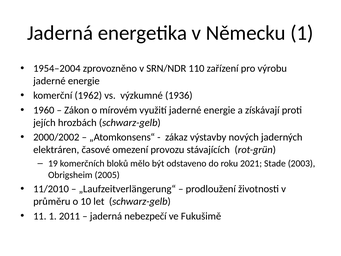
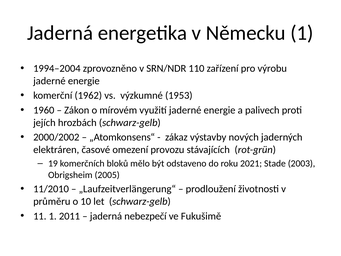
1954–2004: 1954–2004 -> 1994–2004
1936: 1936 -> 1953
získávají: získávají -> palivech
